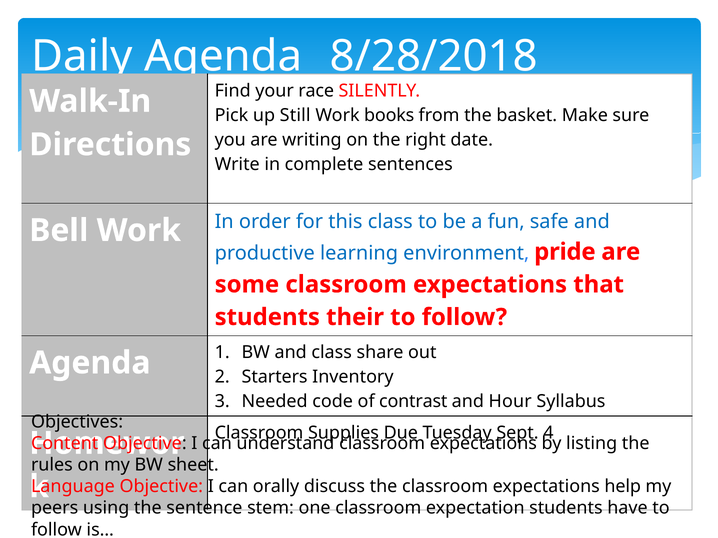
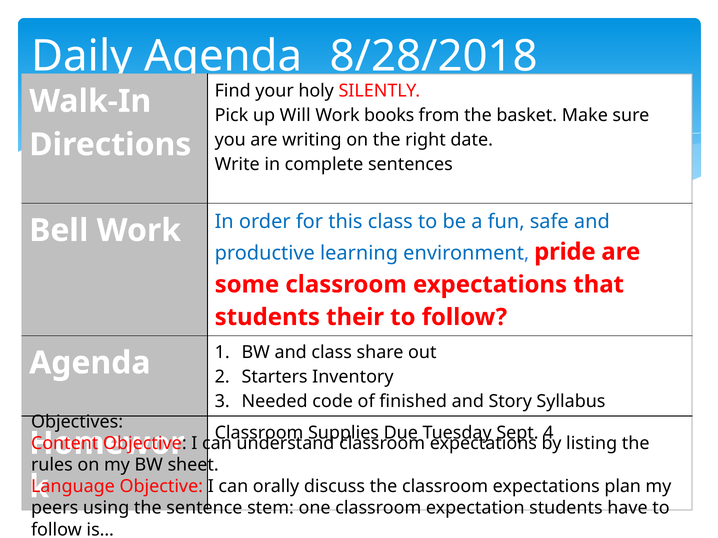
race: race -> holy
Still: Still -> Will
contrast: contrast -> finished
Hour: Hour -> Story
help: help -> plan
